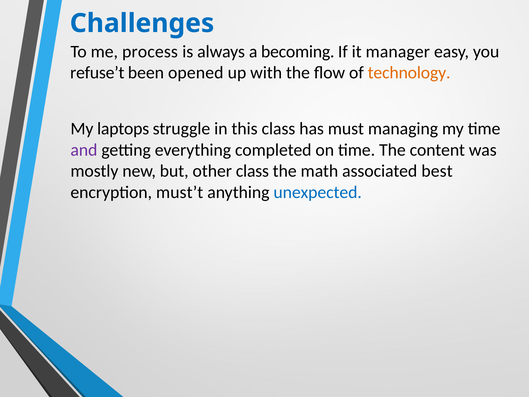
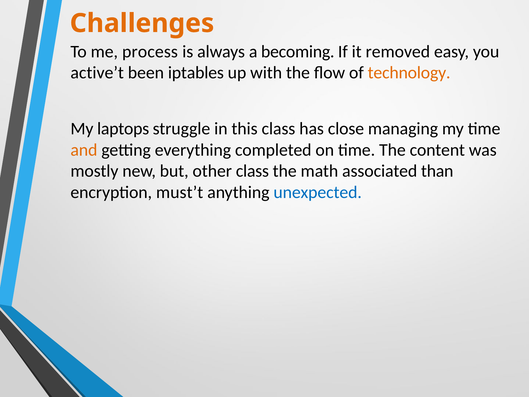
Challenges colour: blue -> orange
manager: manager -> removed
refuse’t: refuse’t -> active’t
opened: opened -> iptables
must: must -> close
and colour: purple -> orange
best: best -> than
